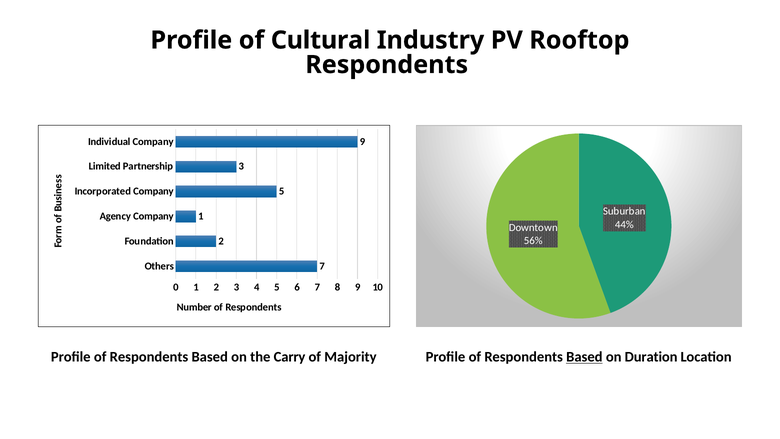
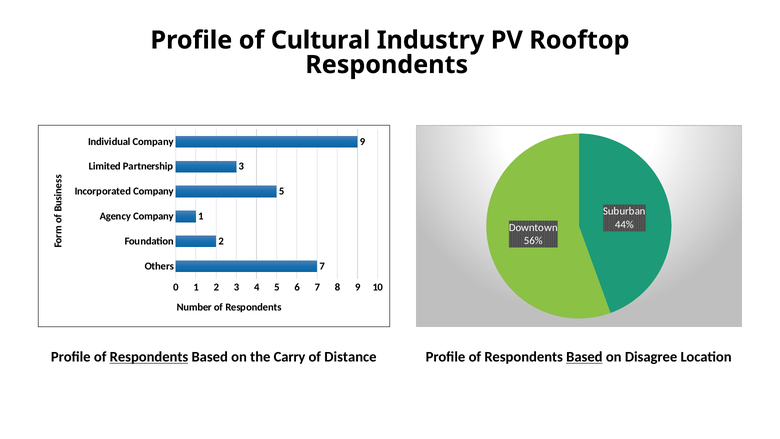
Respondents at (149, 357) underline: none -> present
Majority: Majority -> Distance
Duration: Duration -> Disagree
